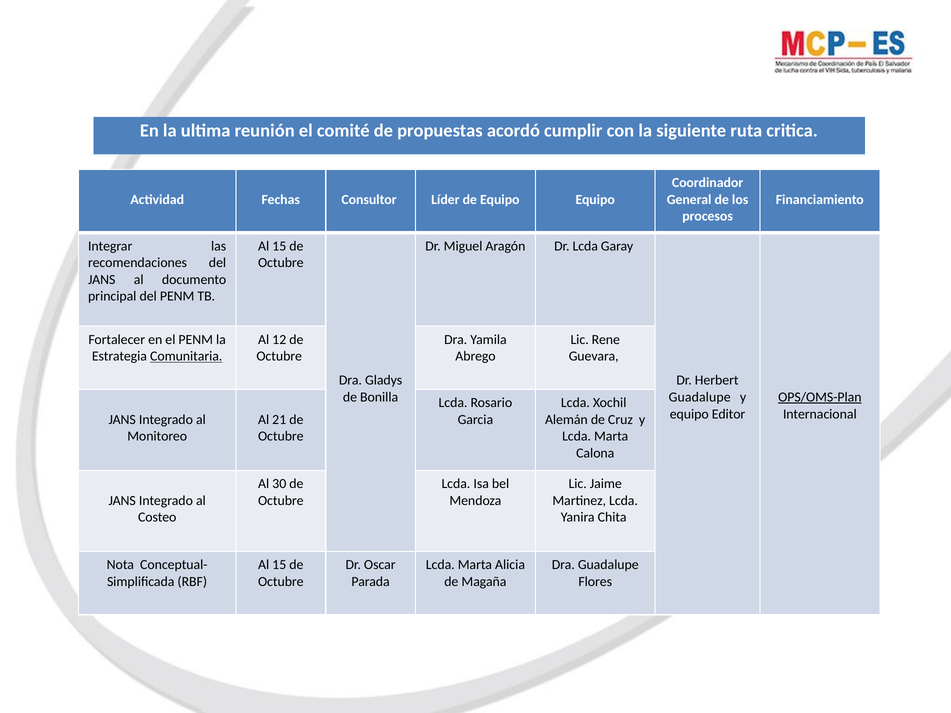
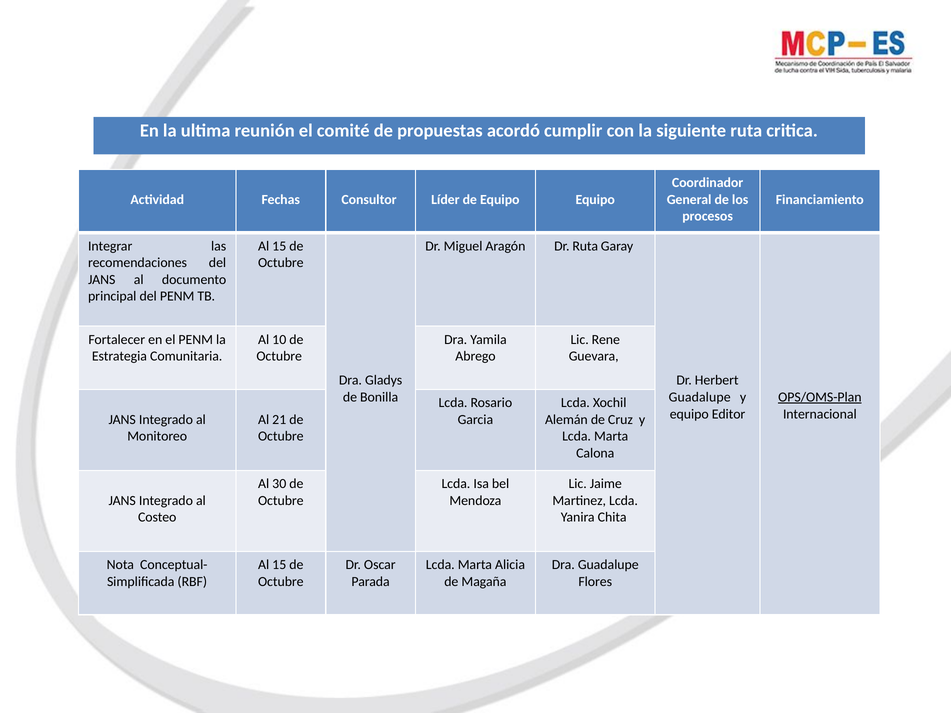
Dr Lcda: Lcda -> Ruta
12: 12 -> 10
Comunitaria underline: present -> none
